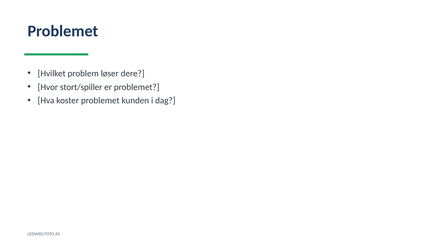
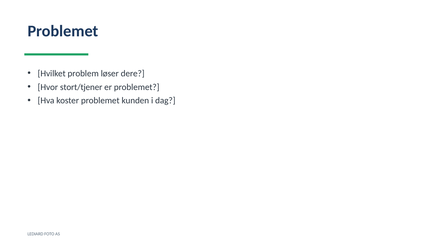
stort/spiller: stort/spiller -> stort/tjener
